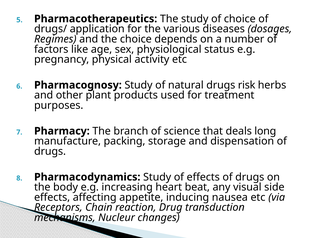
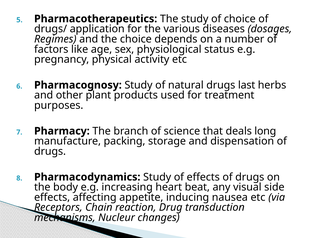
risk: risk -> last
